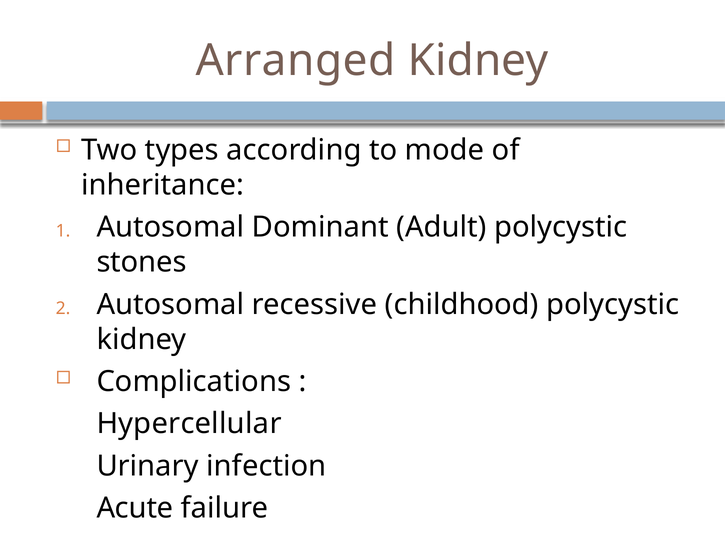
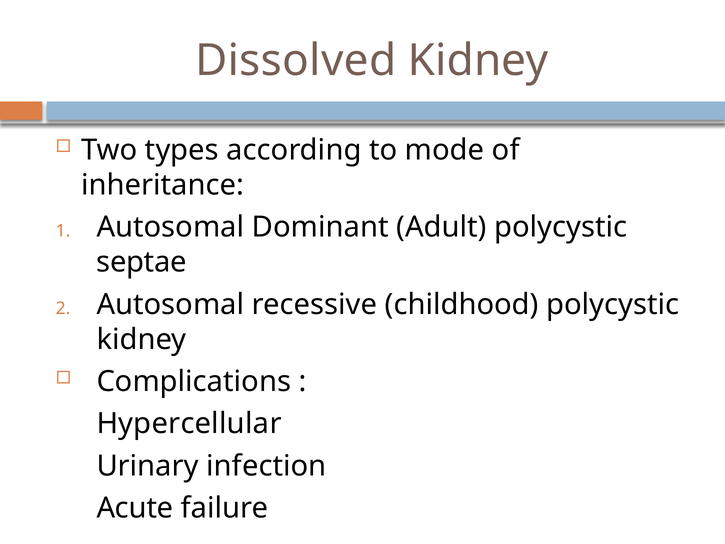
Arranged: Arranged -> Dissolved
stones: stones -> septae
